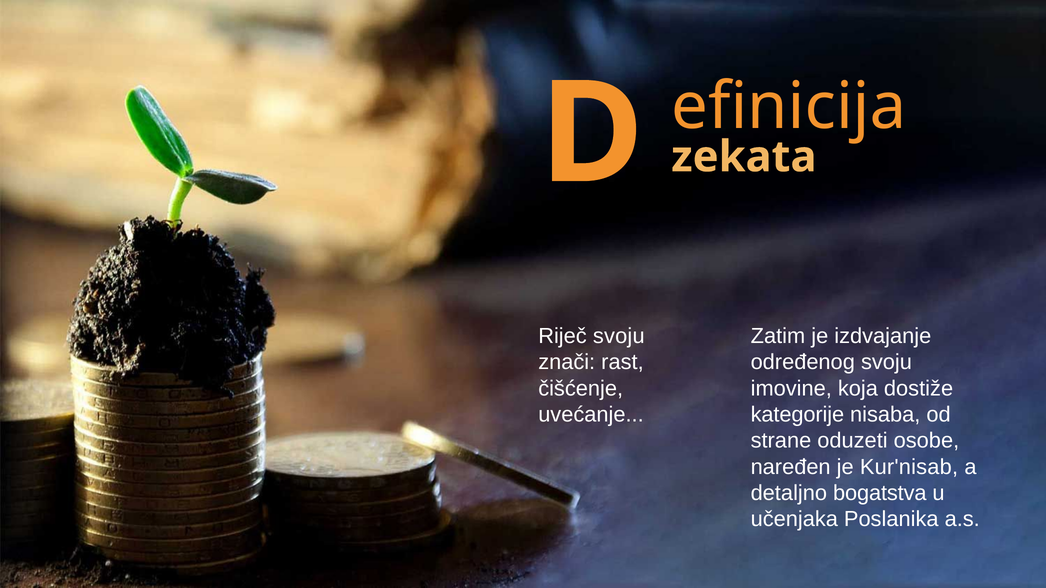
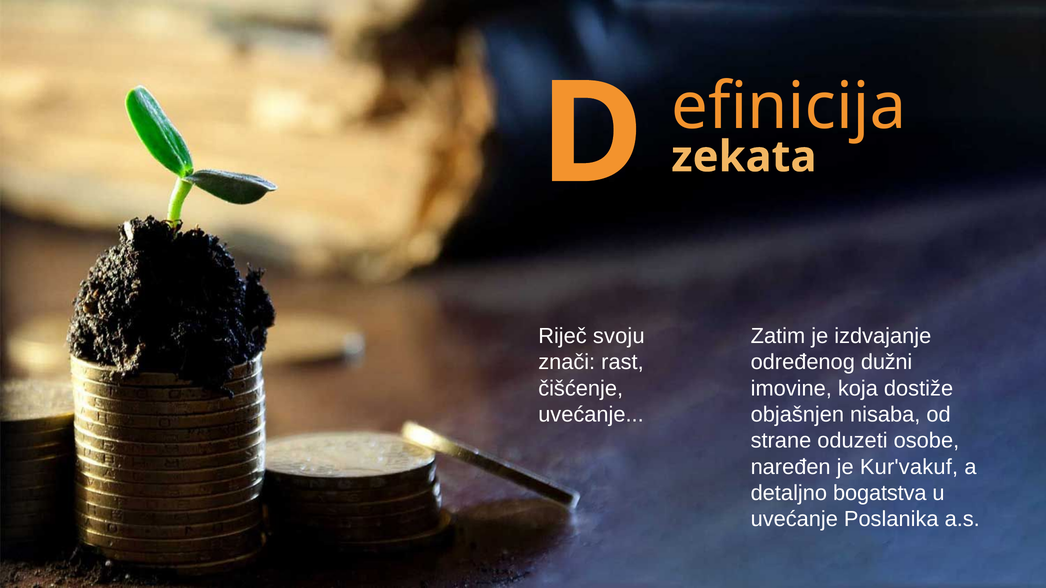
određenog svoju: svoju -> dužni
kategorije: kategorije -> objašnjen
Kur'nisab: Kur'nisab -> Kur'vakuf
učenjaka at (794, 519): učenjaka -> uvećanje
